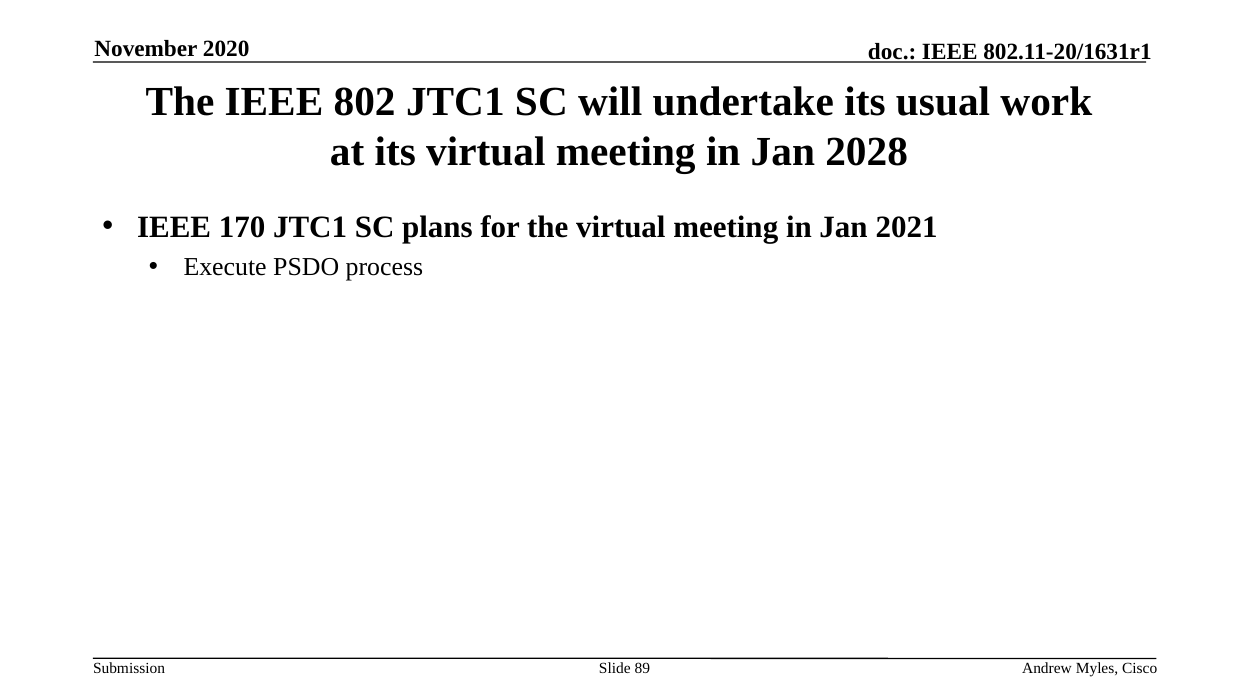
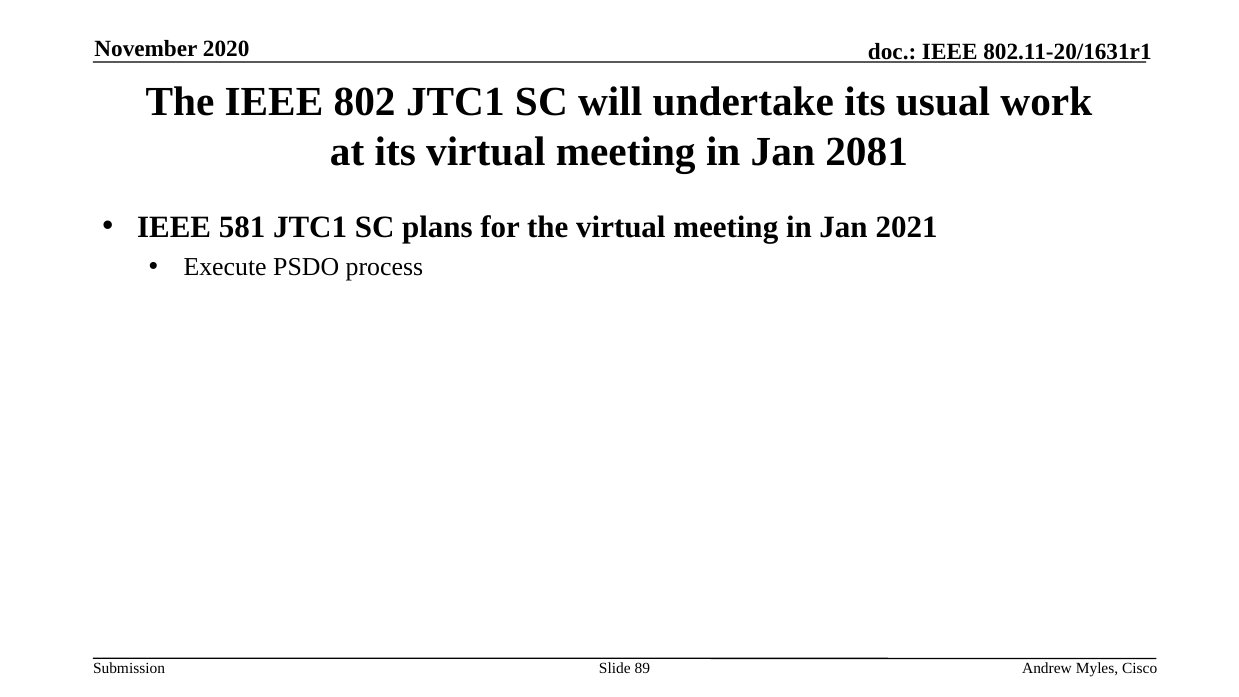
2028: 2028 -> 2081
170: 170 -> 581
